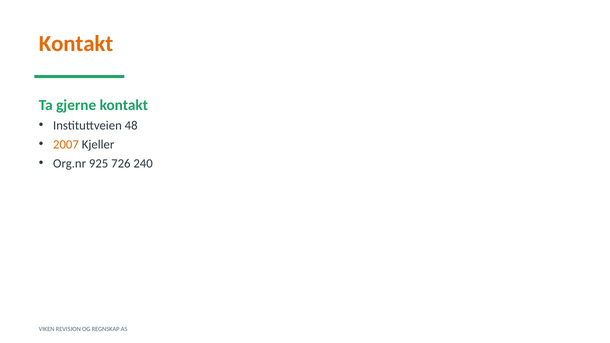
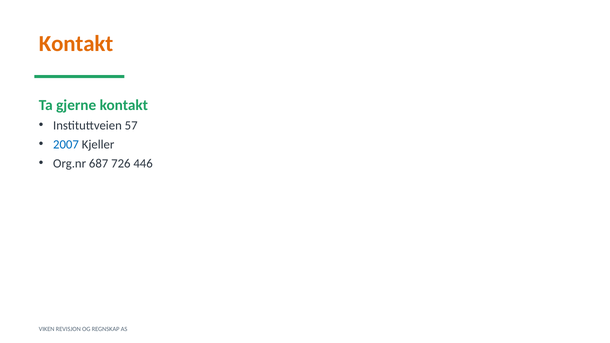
48: 48 -> 57
2007 colour: orange -> blue
925: 925 -> 687
240: 240 -> 446
